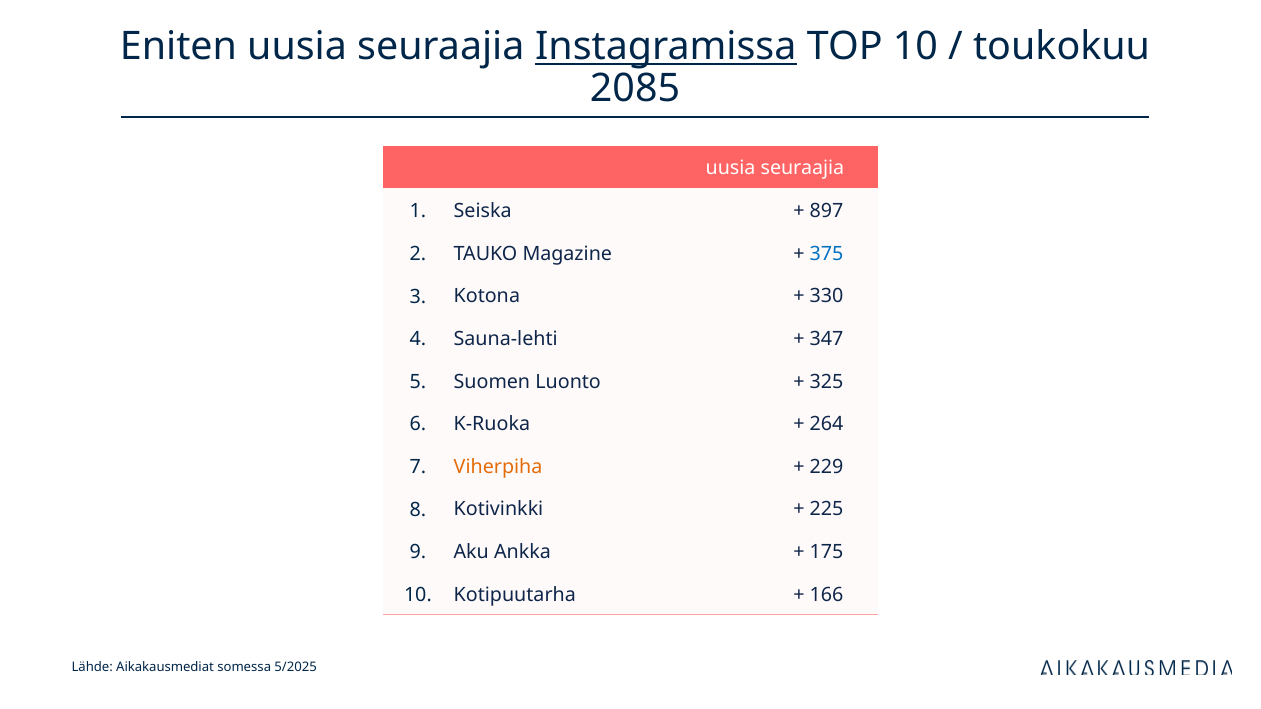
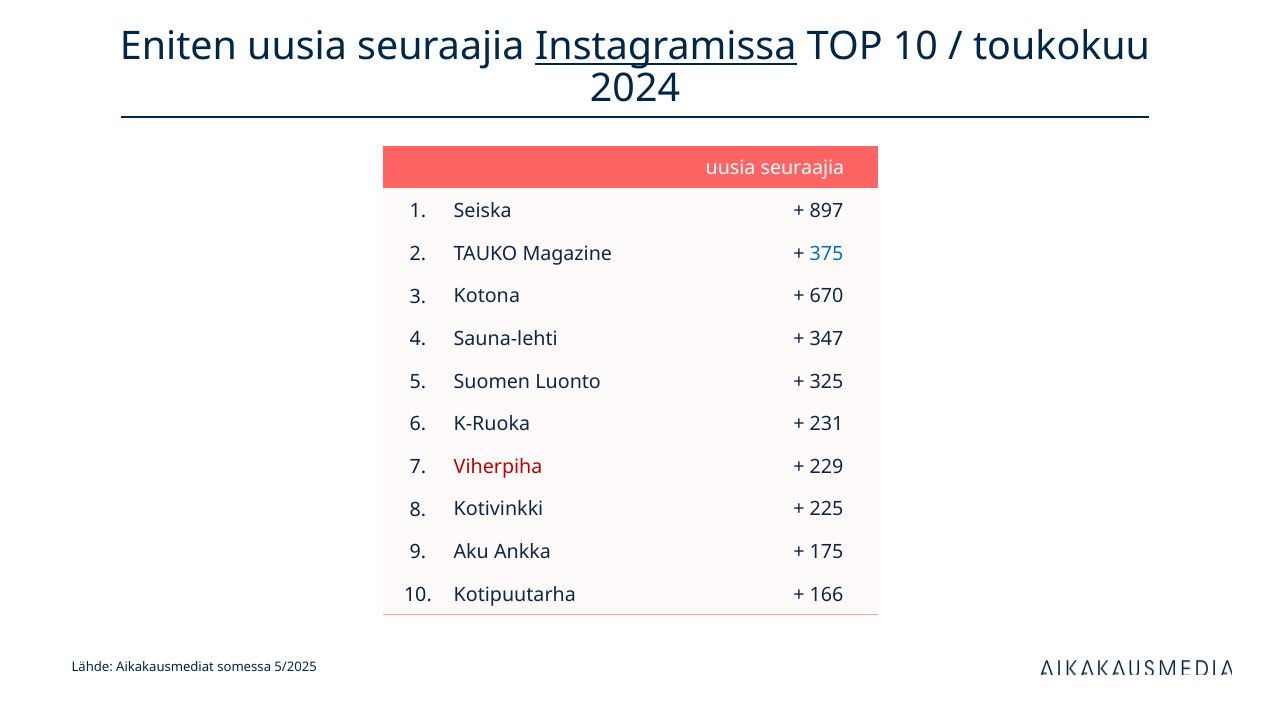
2085: 2085 -> 2024
330: 330 -> 670
264: 264 -> 231
Viherpiha colour: orange -> red
